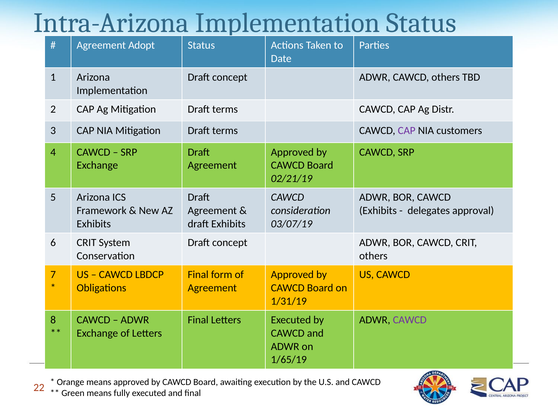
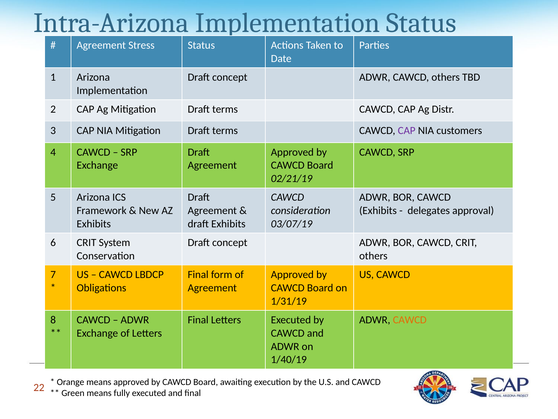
Adopt: Adopt -> Stress
CAWCD at (410, 320) colour: purple -> orange
1/65/19: 1/65/19 -> 1/40/19
